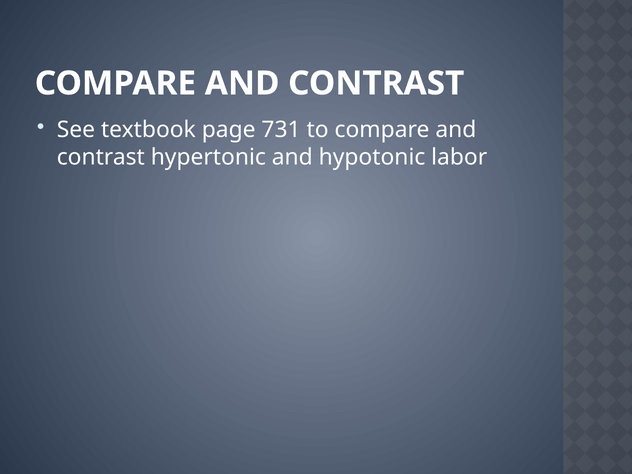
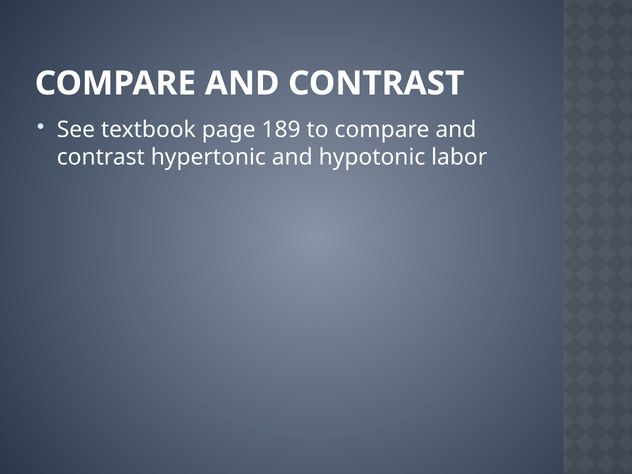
731: 731 -> 189
